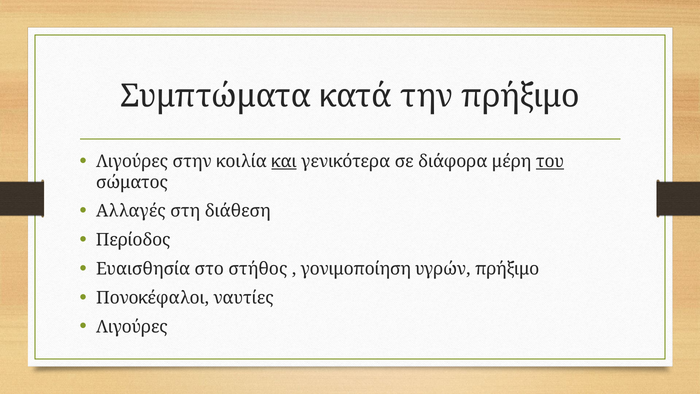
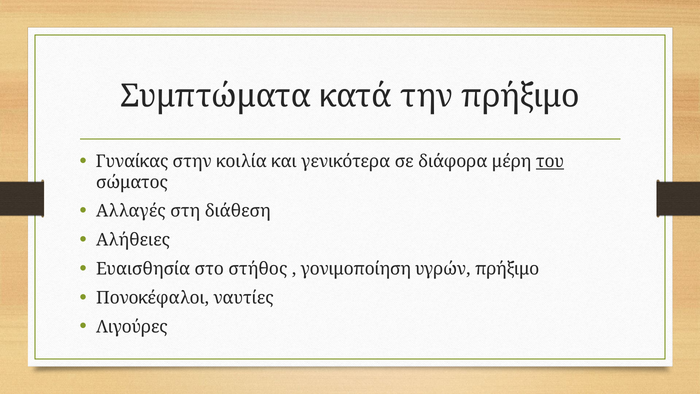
Λιγούρες at (132, 161): Λιγούρες -> Γυναίκας
και underline: present -> none
Περίοδος: Περίοδος -> Αλήθειες
